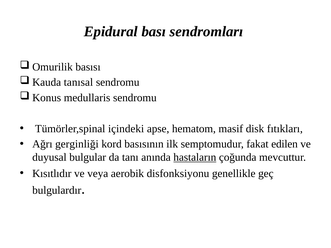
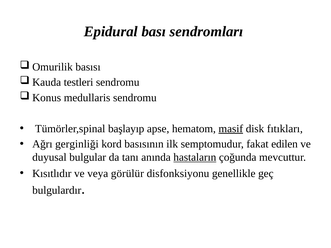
tanısal: tanısal -> testleri
içindeki: içindeki -> başlayıp
masif underline: none -> present
aerobik: aerobik -> görülür
